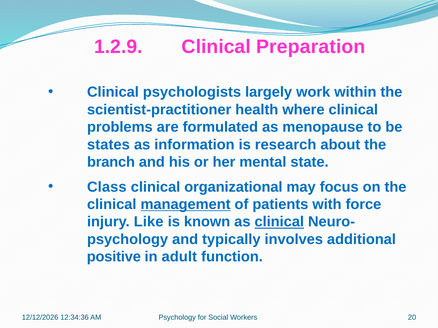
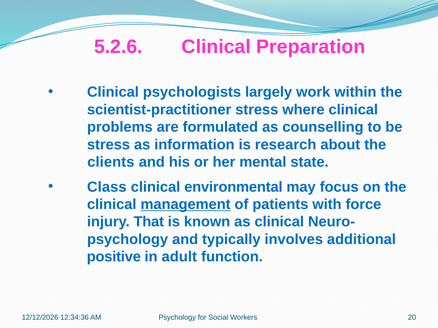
1.2.9: 1.2.9 -> 5.2.6
scientist-practitioner health: health -> stress
menopause: menopause -> counselling
states at (108, 145): states -> stress
branch: branch -> clients
organizational: organizational -> environmental
Like: Like -> That
clinical at (279, 222) underline: present -> none
